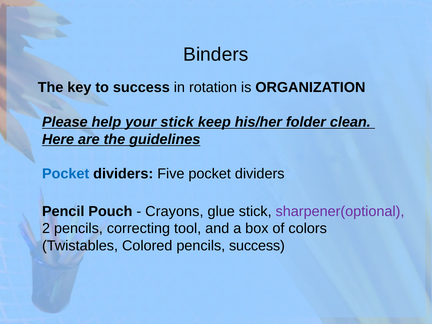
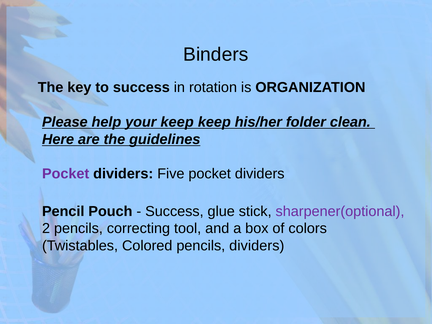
your stick: stick -> keep
Pocket at (66, 174) colour: blue -> purple
Crayons at (174, 211): Crayons -> Success
pencils success: success -> dividers
